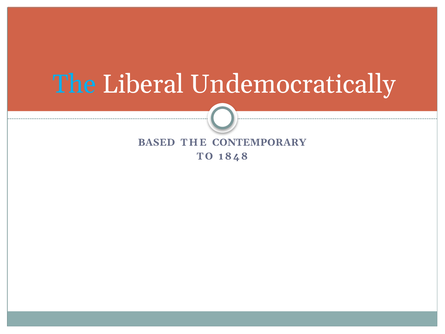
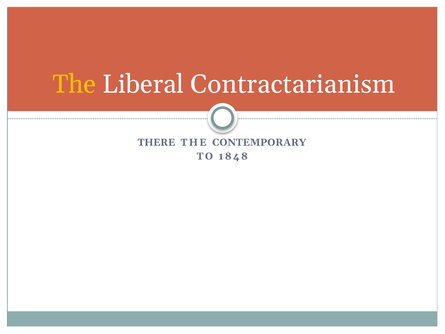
The at (74, 84) colour: light blue -> yellow
Undemocratically: Undemocratically -> Contractarianism
BASED: BASED -> THERE
